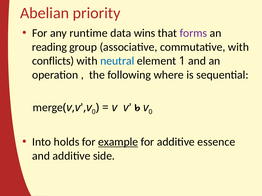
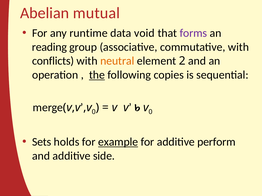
priority: priority -> mutual
wins: wins -> void
neutral colour: blue -> orange
1: 1 -> 2
the underline: none -> present
where: where -> copies
Into: Into -> Sets
essence: essence -> perform
